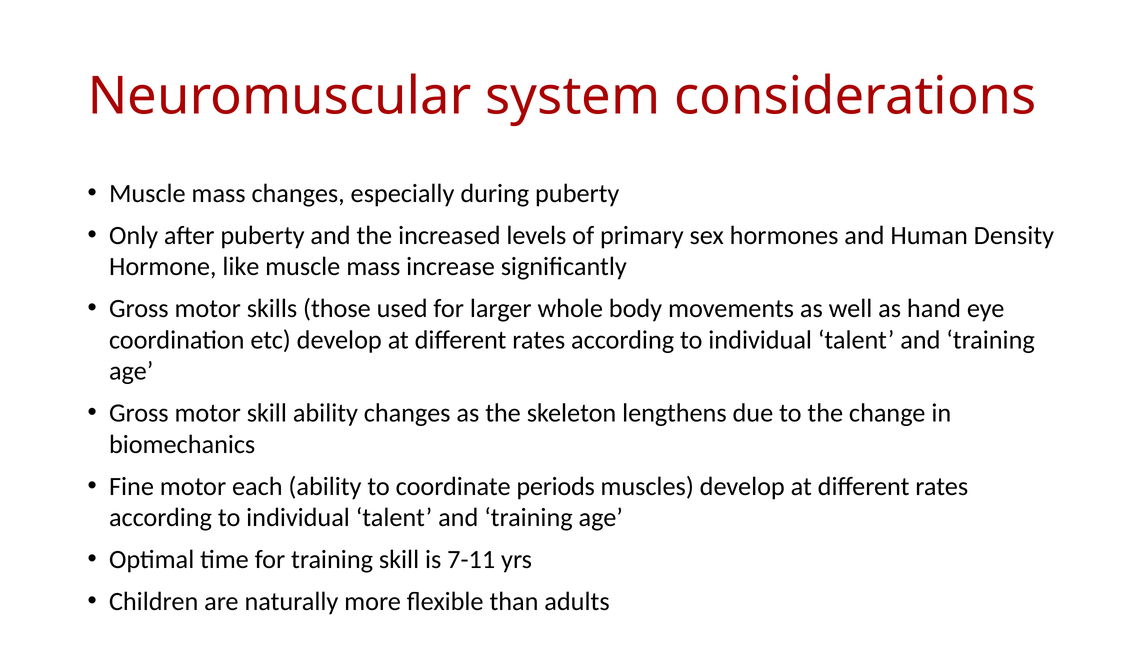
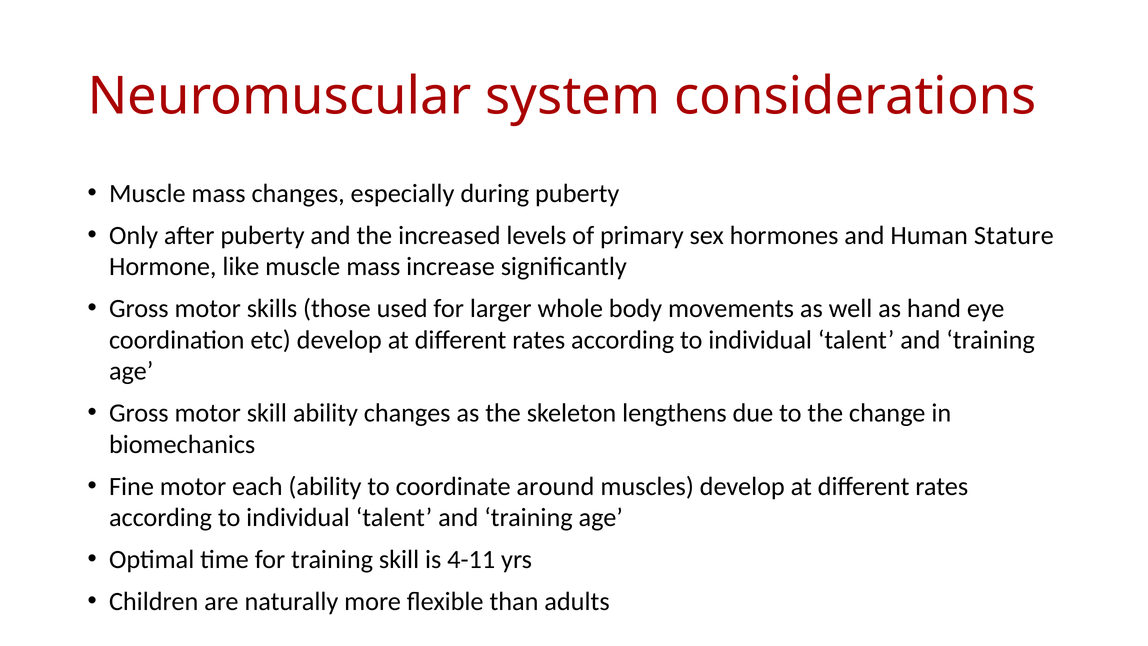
Density: Density -> Stature
periods: periods -> around
7-11: 7-11 -> 4-11
